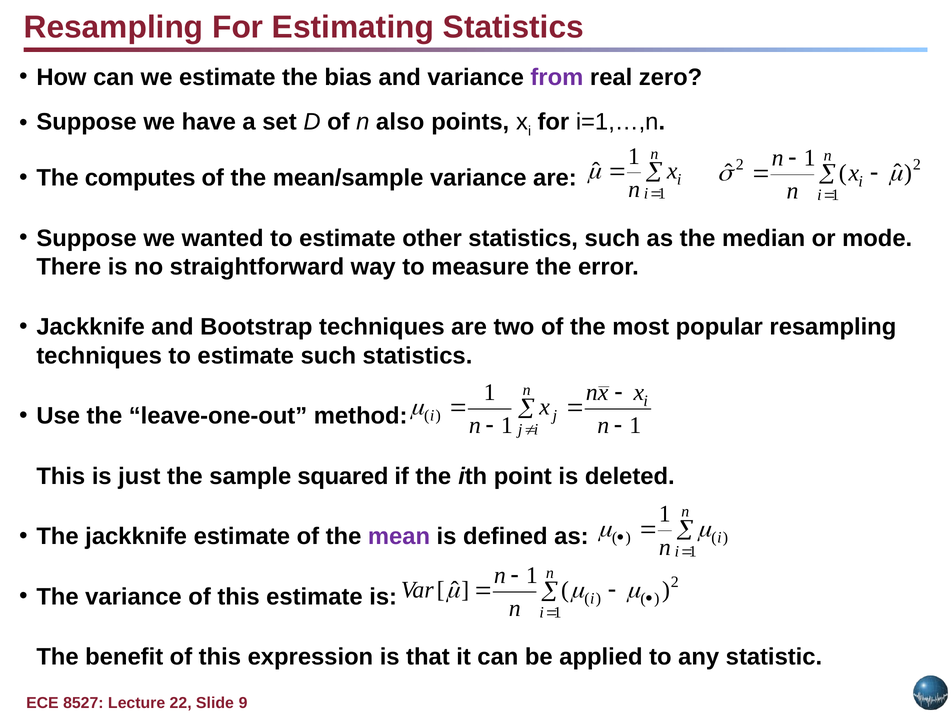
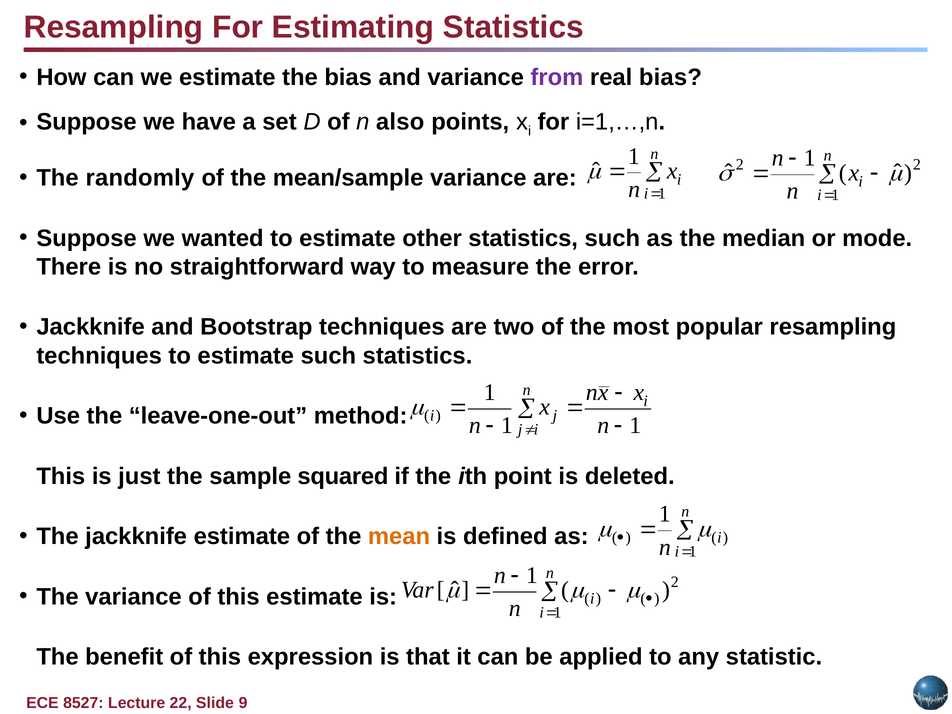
real zero: zero -> bias
computes: computes -> randomly
mean colour: purple -> orange
